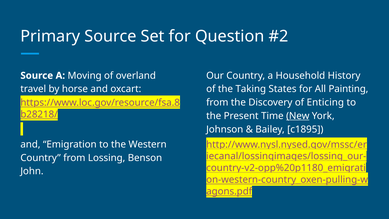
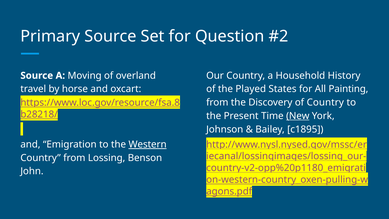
Taking: Taking -> Played
of Enticing: Enticing -> Country
Western underline: none -> present
